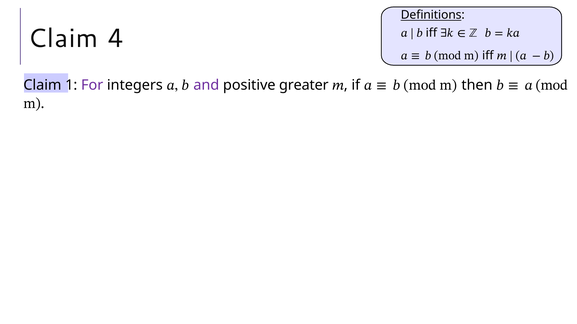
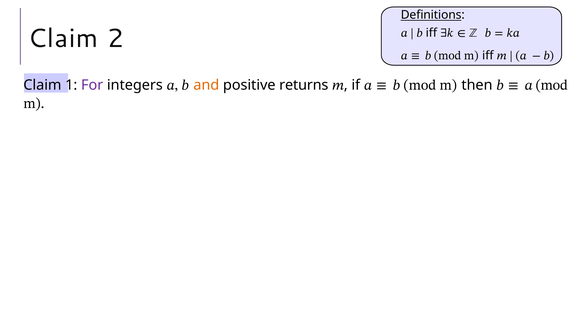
4: 4 -> 2
and colour: purple -> orange
greater: greater -> returns
